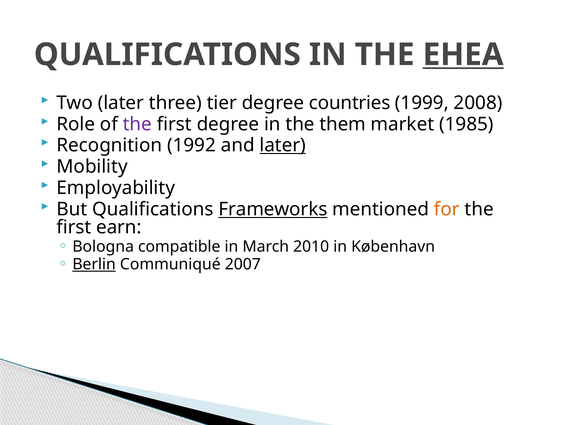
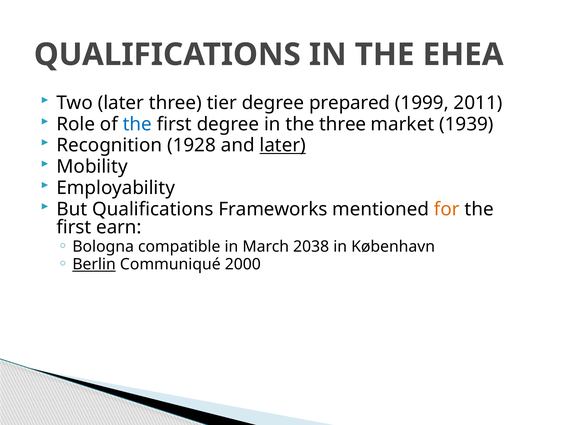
EHEA underline: present -> none
countries: countries -> prepared
2008: 2008 -> 2011
the at (137, 124) colour: purple -> blue
the them: them -> three
1985: 1985 -> 1939
1992: 1992 -> 1928
Frameworks underline: present -> none
2010: 2010 -> 2038
2007: 2007 -> 2000
